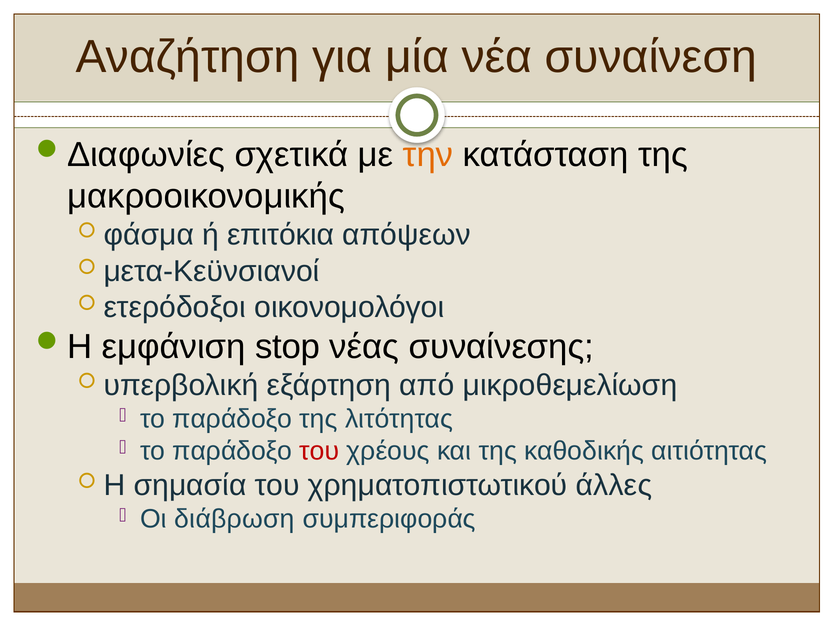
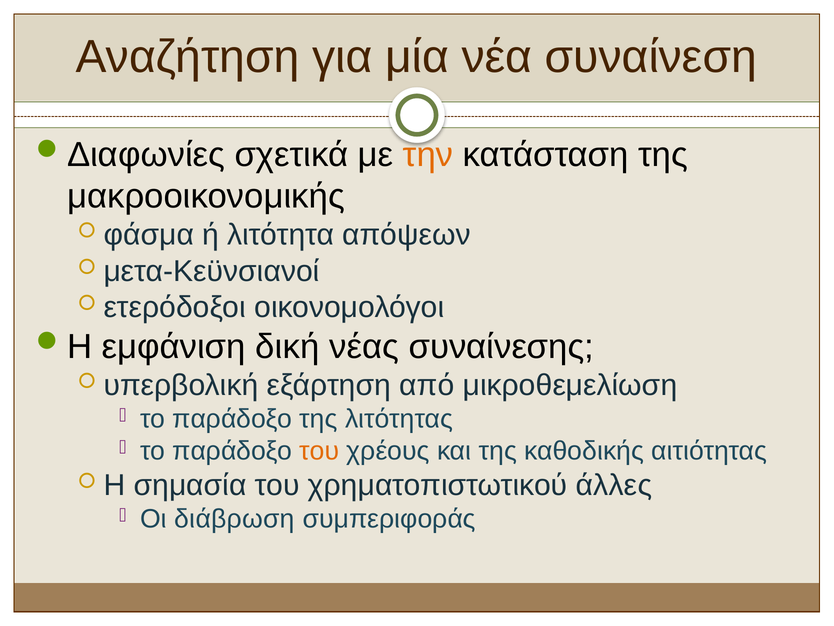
επιτόκια: επιτόκια -> λιτότητα
stop: stop -> δική
του at (319, 451) colour: red -> orange
